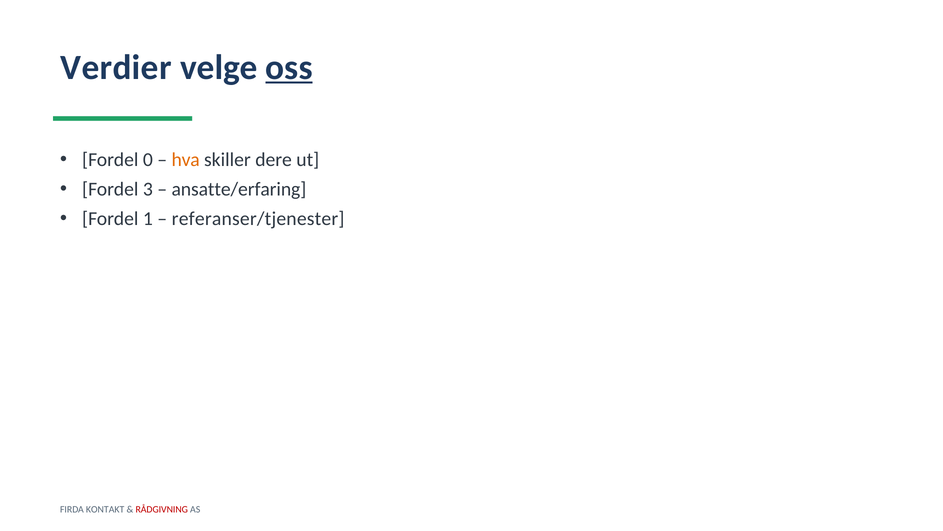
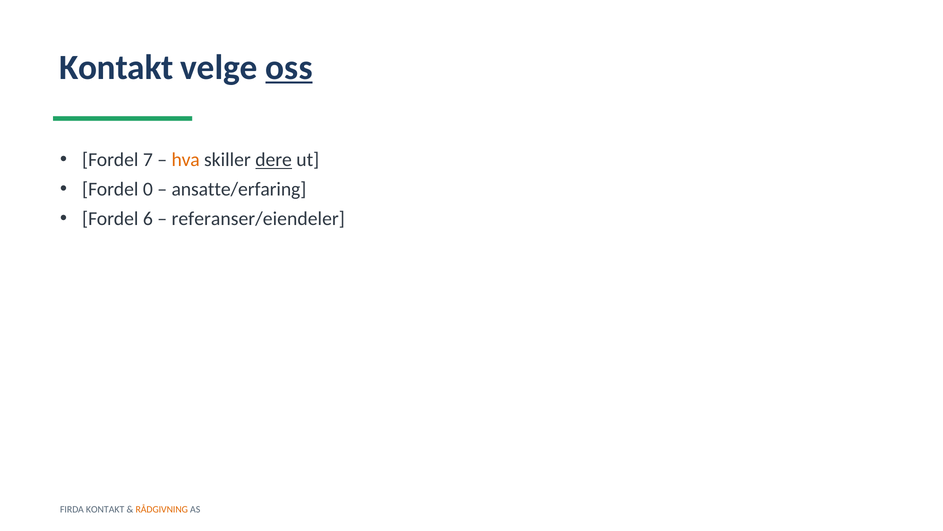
Verdier at (116, 67): Verdier -> Kontakt
0: 0 -> 7
dere underline: none -> present
3: 3 -> 0
1: 1 -> 6
referanser/tjenester: referanser/tjenester -> referanser/eiendeler
RÅDGIVNING colour: red -> orange
